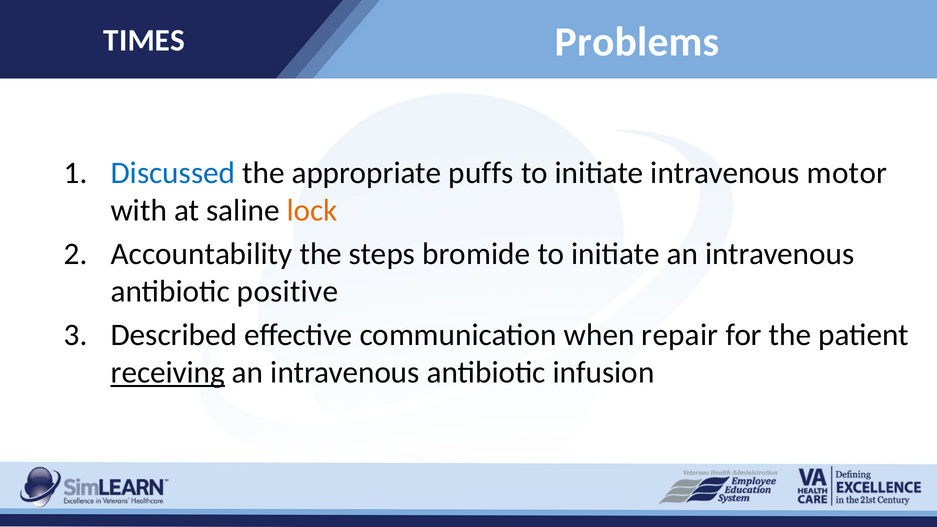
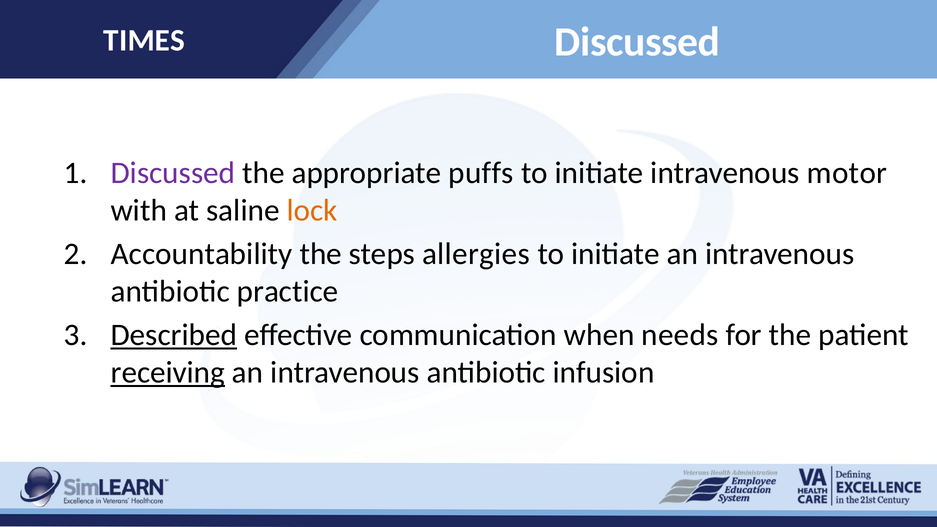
Problems at (637, 42): Problems -> Discussed
Discussed at (173, 173) colour: blue -> purple
bromide: bromide -> allergies
positive: positive -> practice
Described underline: none -> present
repair: repair -> needs
